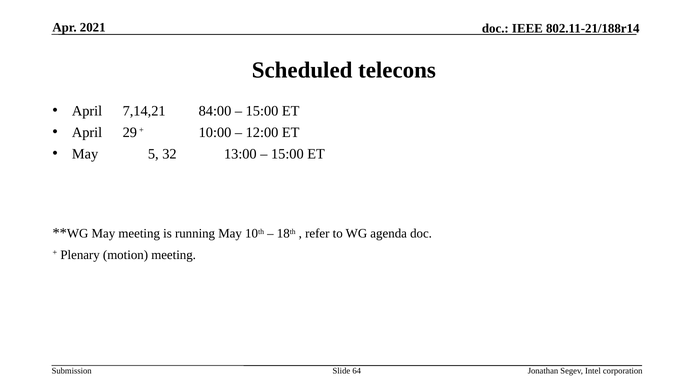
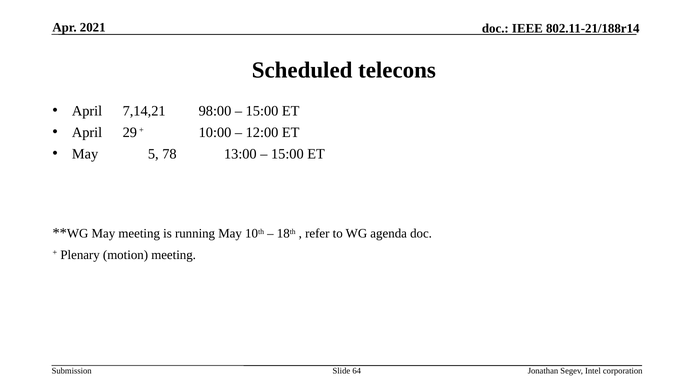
84:00: 84:00 -> 98:00
32: 32 -> 78
